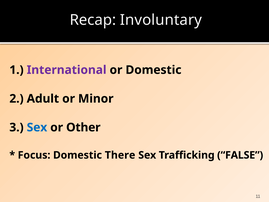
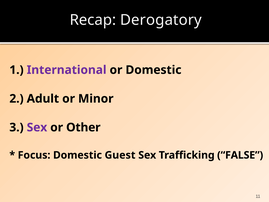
Involuntary: Involuntary -> Derogatory
Sex at (37, 127) colour: blue -> purple
There: There -> Guest
